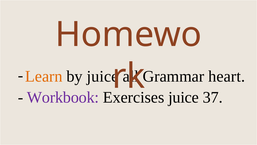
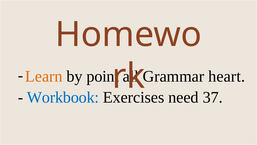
by juice: juice -> point
Workbook colour: purple -> blue
juice at (184, 97): juice -> need
